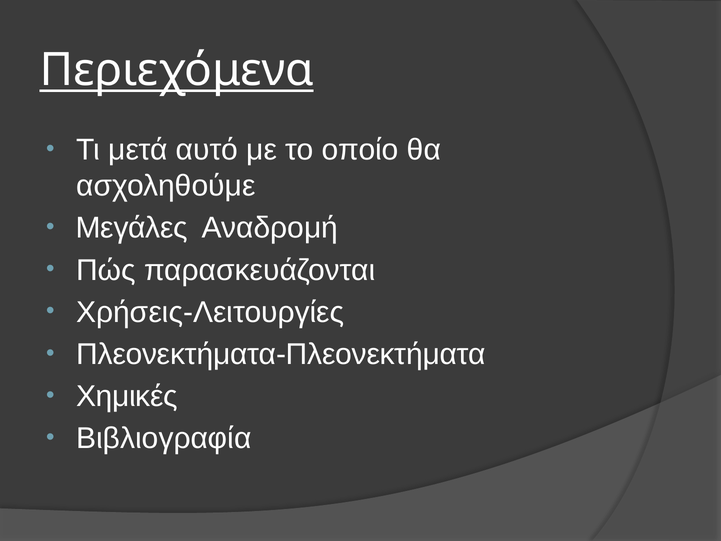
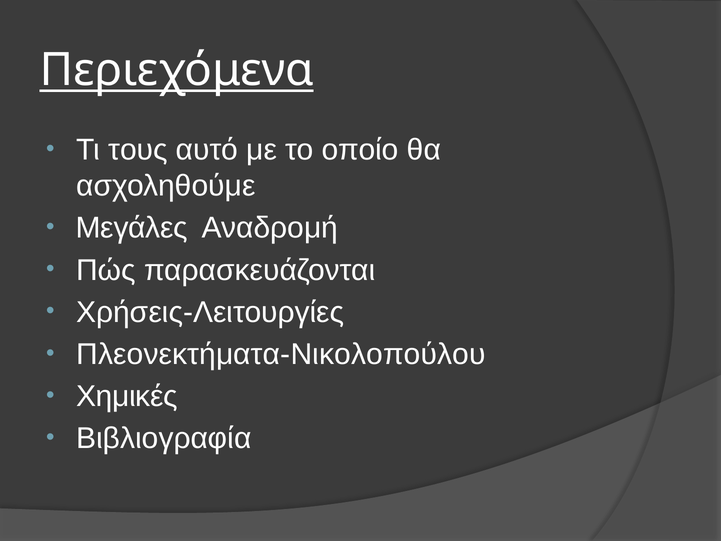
μετά: μετά -> τους
Πλεονεκτήματα-Πλεονεκτήματα: Πλεονεκτήματα-Πλεονεκτήματα -> Πλεονεκτήματα-Νικολοπούλου
